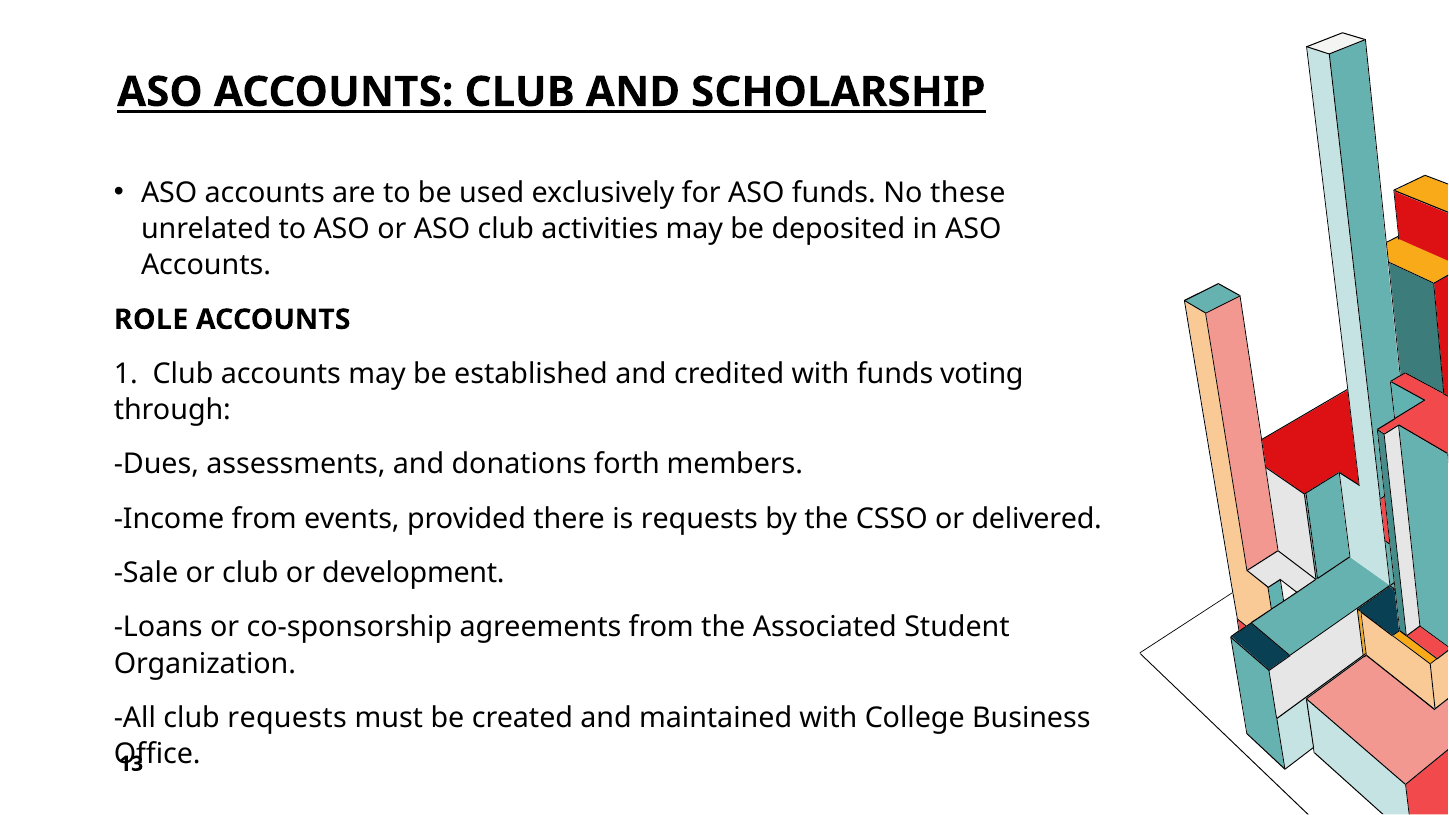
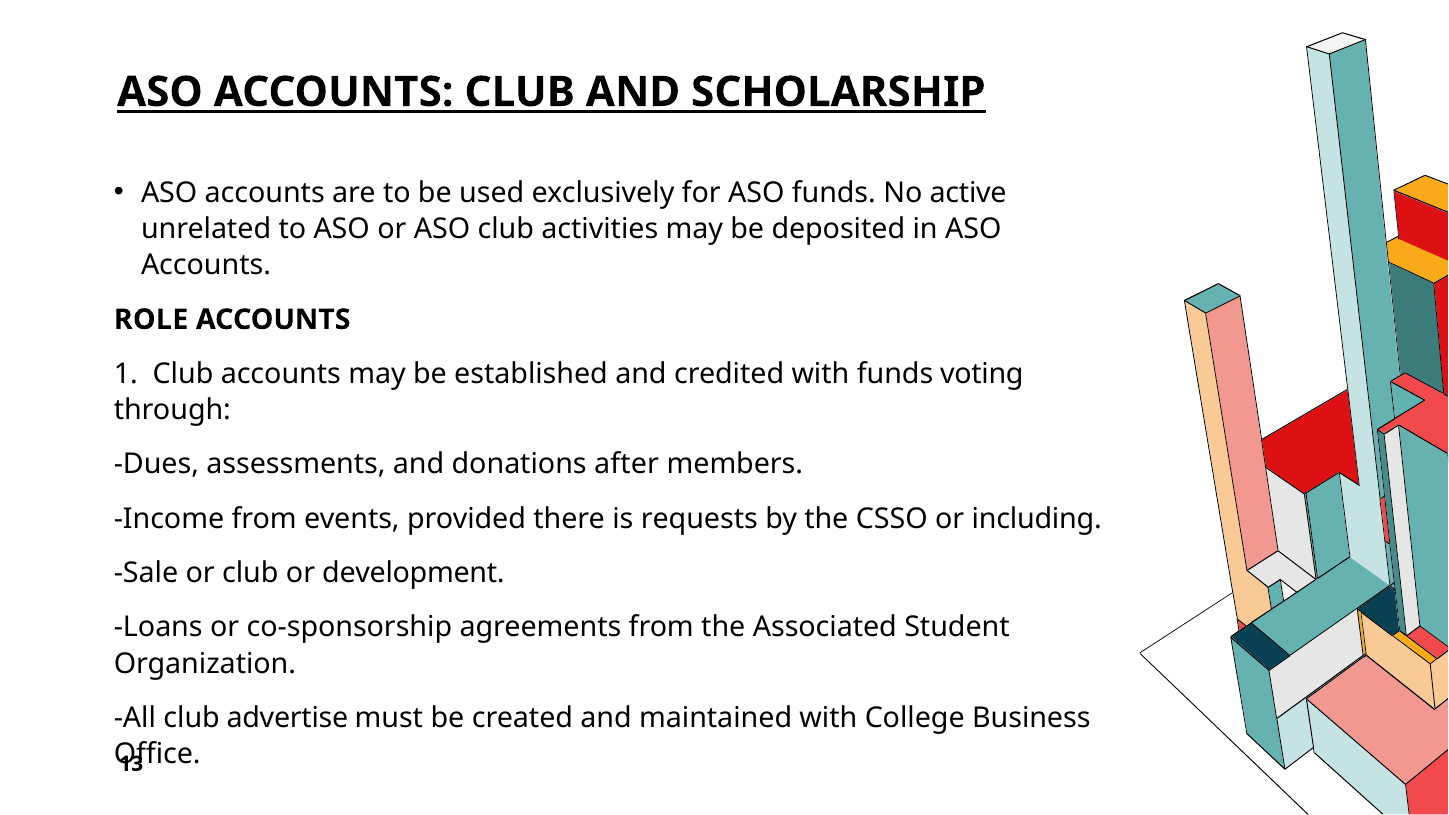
these: these -> active
forth: forth -> after
delivered: delivered -> including
club requests: requests -> advertise
